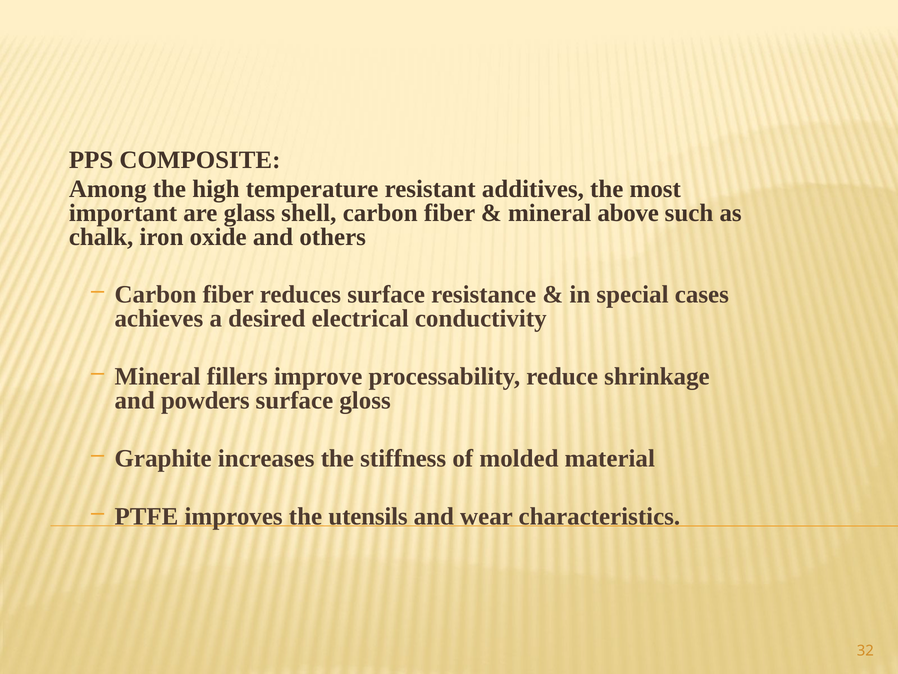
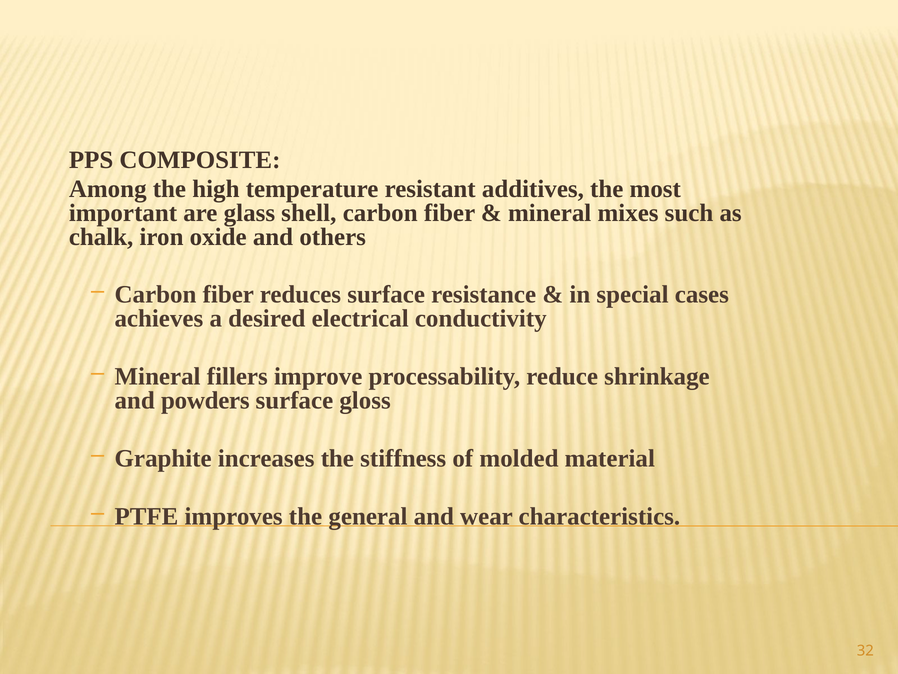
above: above -> mixes
utensils: utensils -> general
